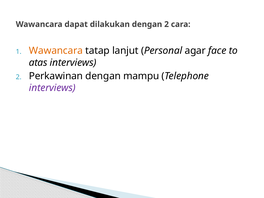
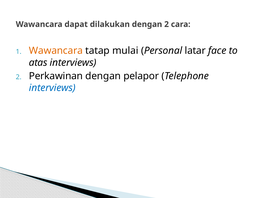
lanjut: lanjut -> mulai
agar: agar -> latar
mampu: mampu -> pelapor
interviews at (52, 88) colour: purple -> blue
